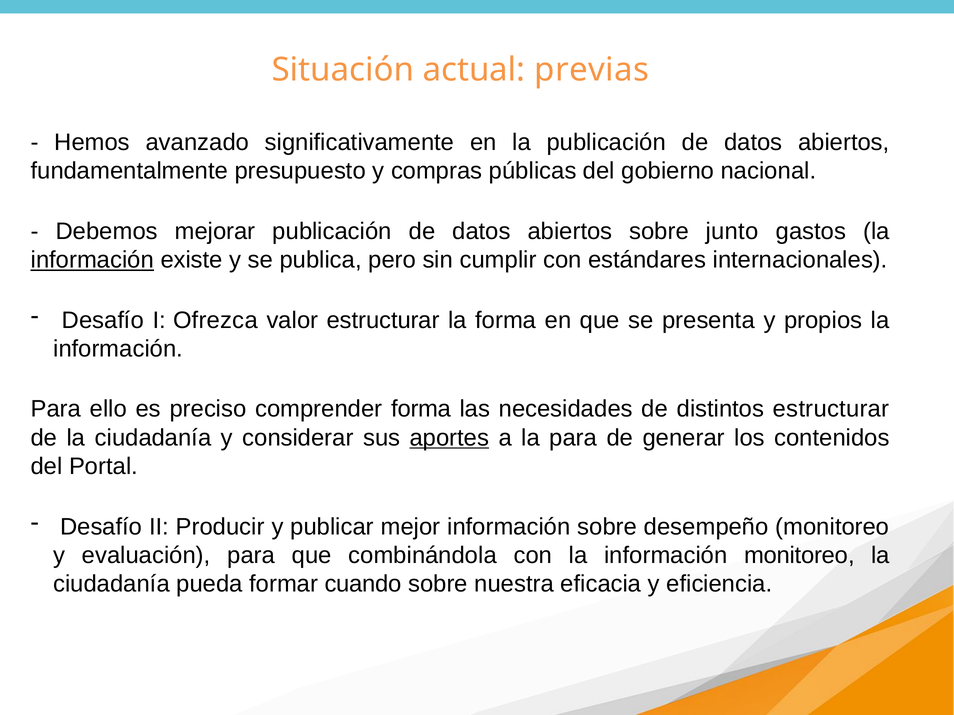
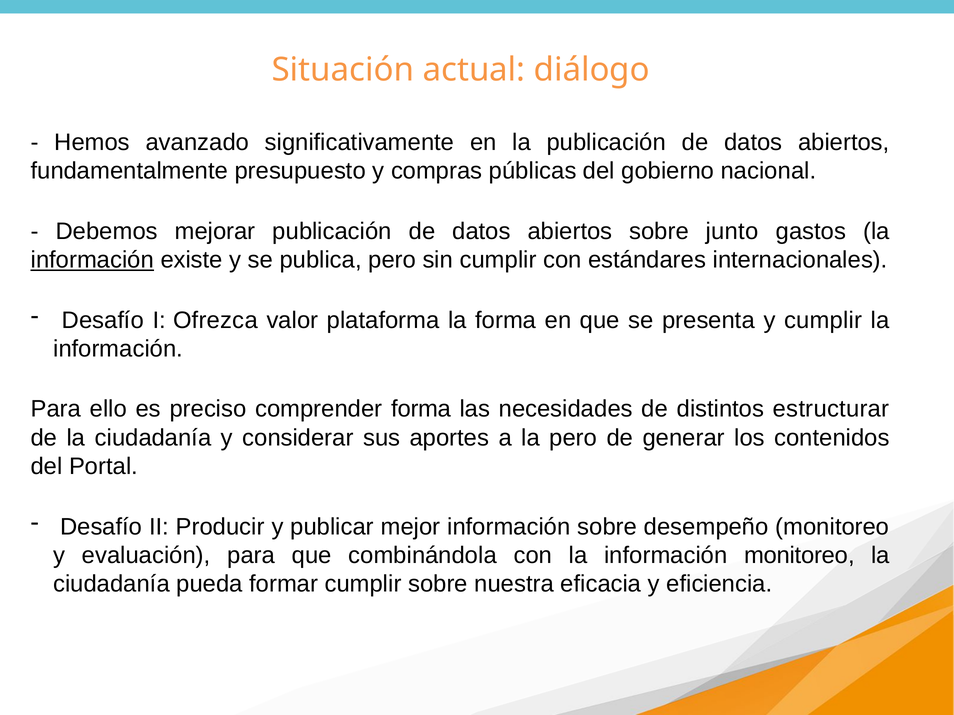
previas: previas -> diálogo
valor estructurar: estructurar -> plataforma
y propios: propios -> cumplir
aportes underline: present -> none
la para: para -> pero
formar cuando: cuando -> cumplir
